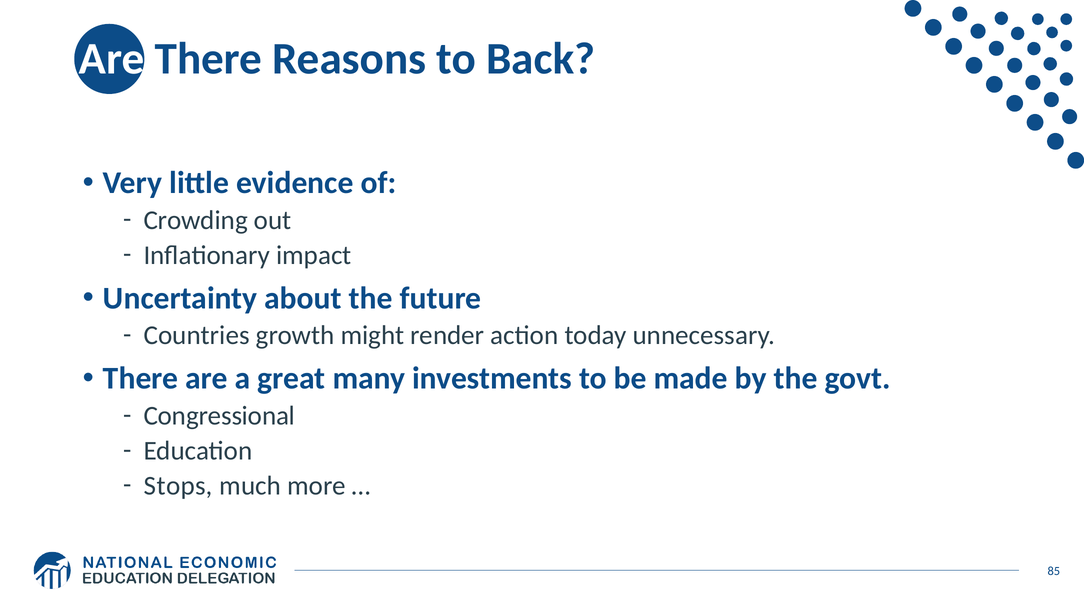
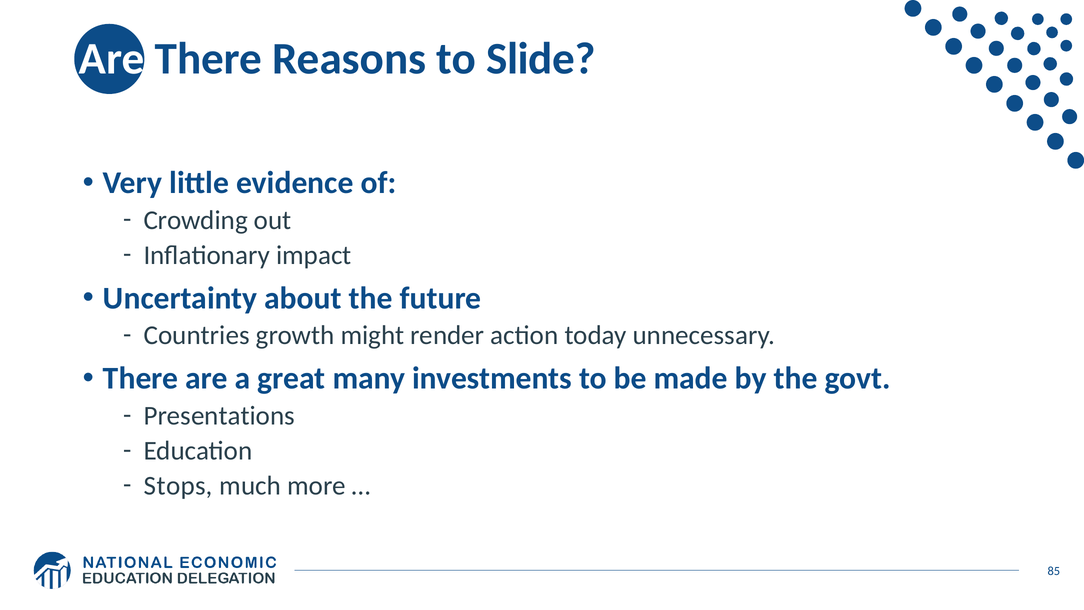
Back: Back -> Slide
Congressional: Congressional -> Presentations
